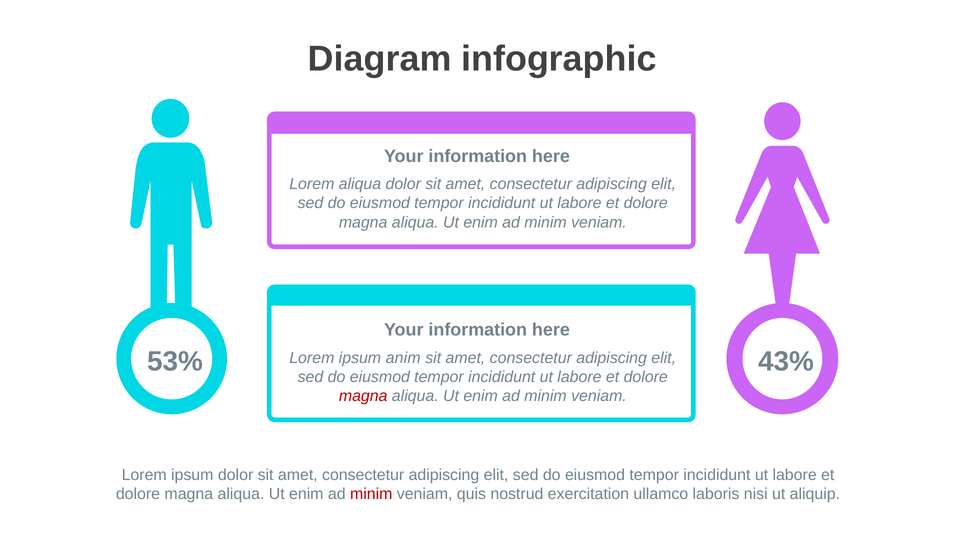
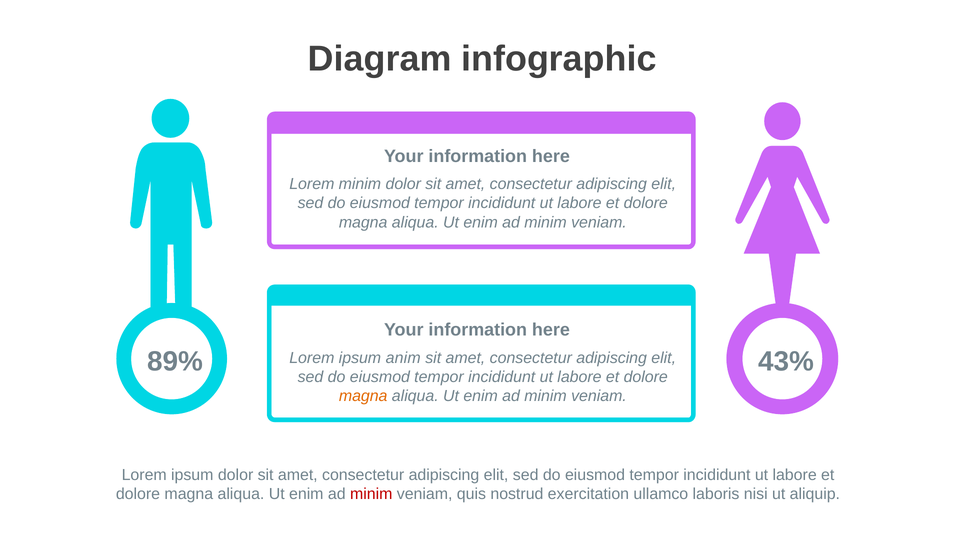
Lorem aliqua: aliqua -> minim
53%: 53% -> 89%
magna at (363, 396) colour: red -> orange
